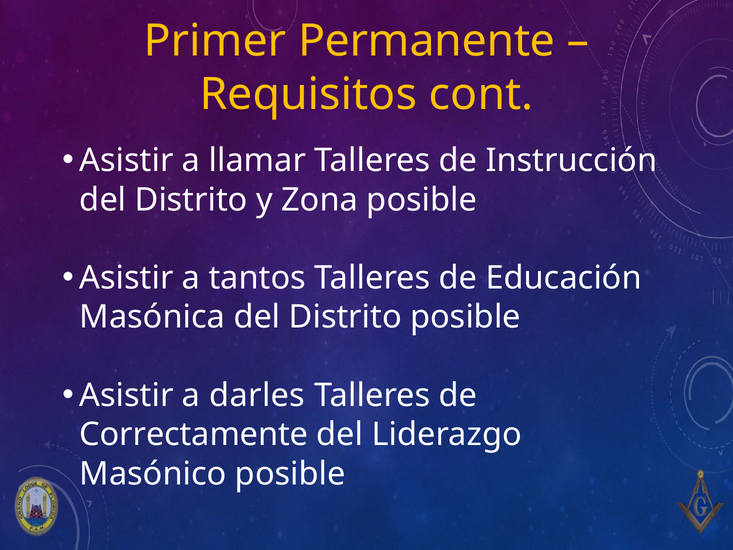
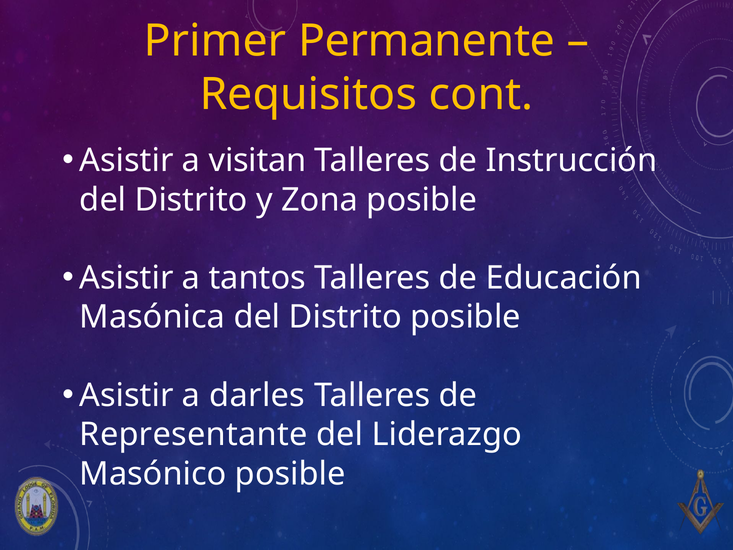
llamar: llamar -> visitan
Correctamente: Correctamente -> Representante
